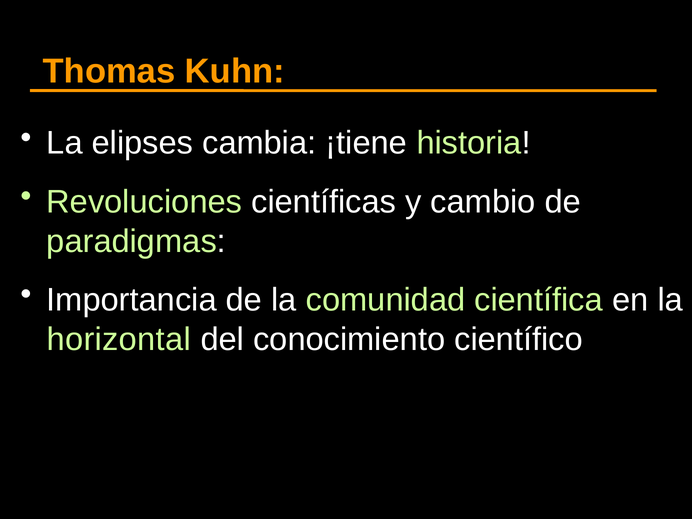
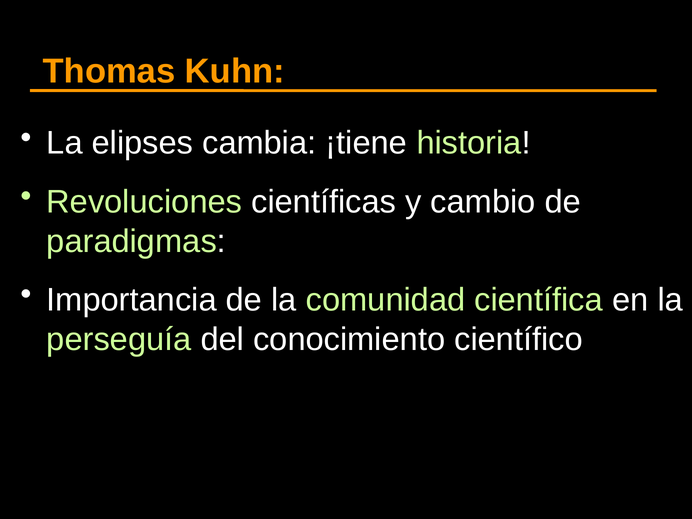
horizontal: horizontal -> perseguía
